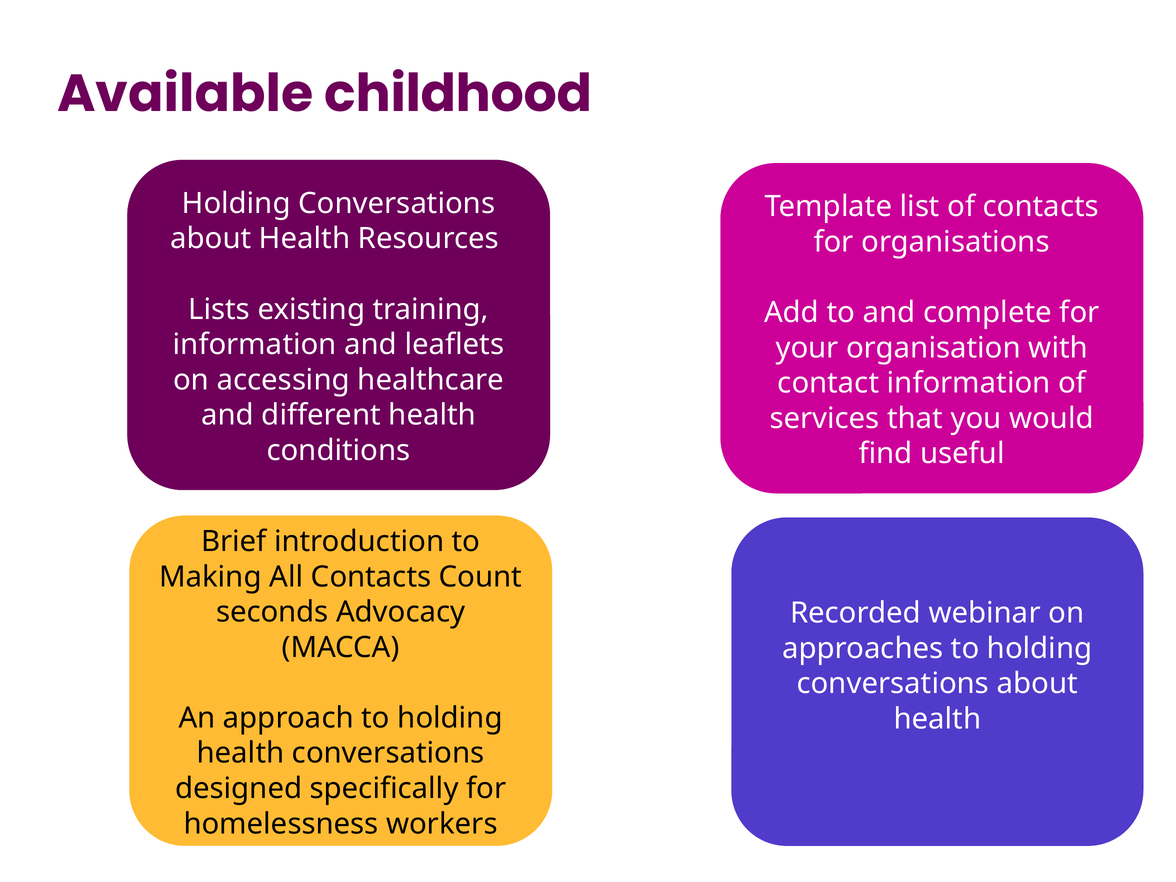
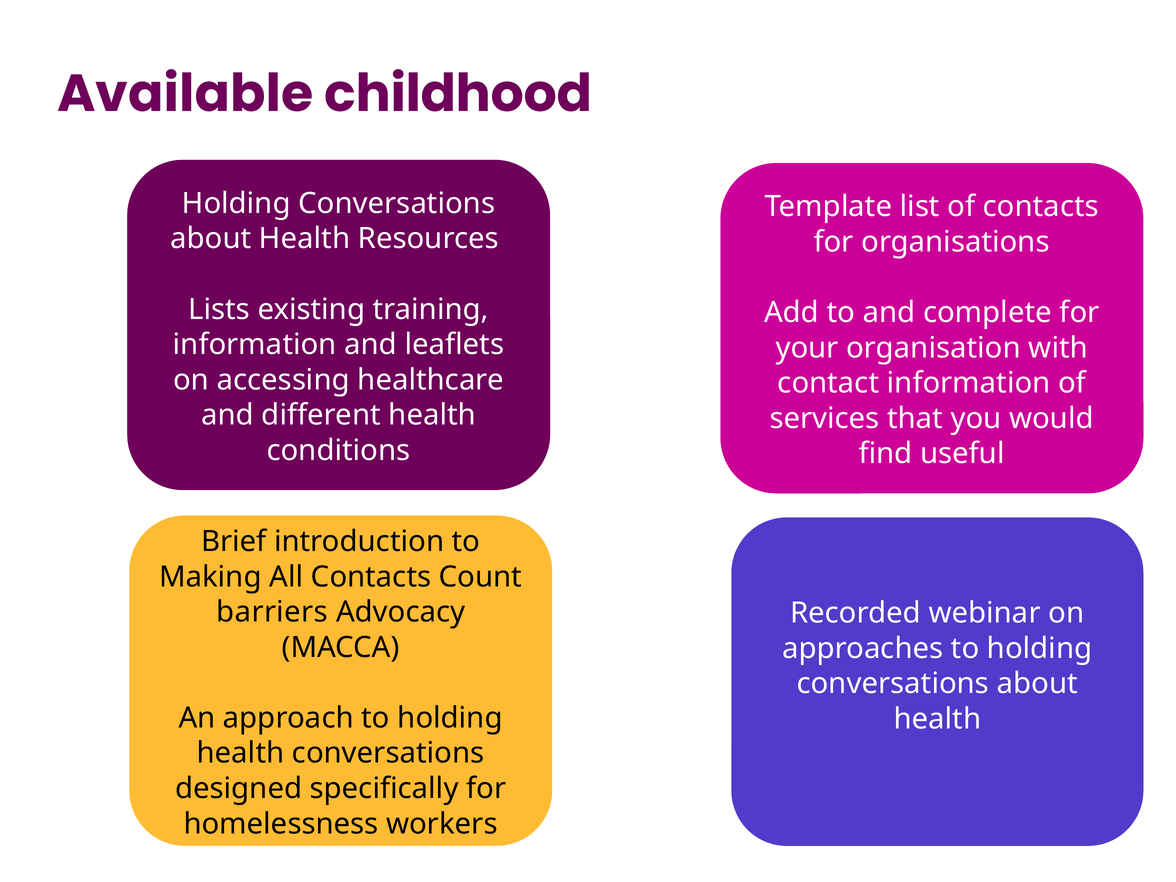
seconds: seconds -> barriers
